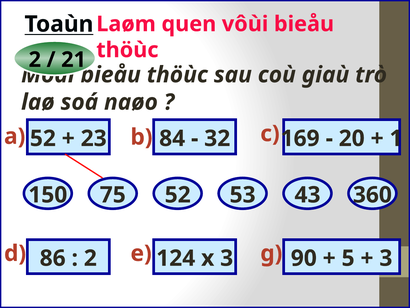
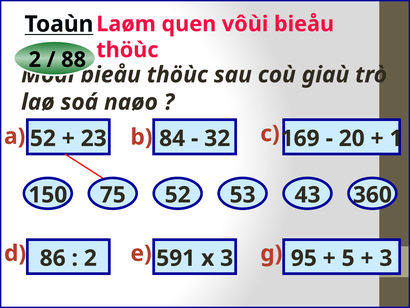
21: 21 -> 88
90: 90 -> 95
124: 124 -> 591
